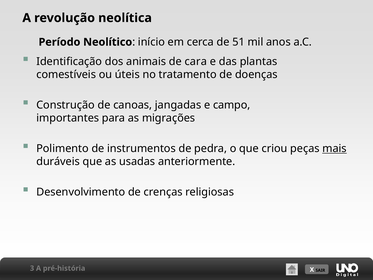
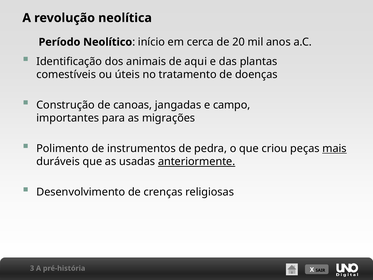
51: 51 -> 20
cara: cara -> aqui
anteriormente underline: none -> present
